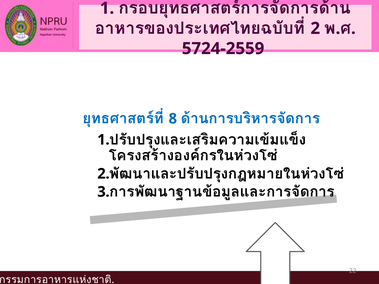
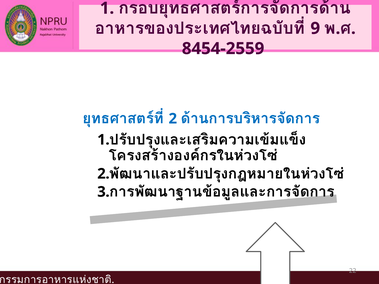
2: 2 -> 9
5724-2559: 5724-2559 -> 8454-2559
8: 8 -> 2
